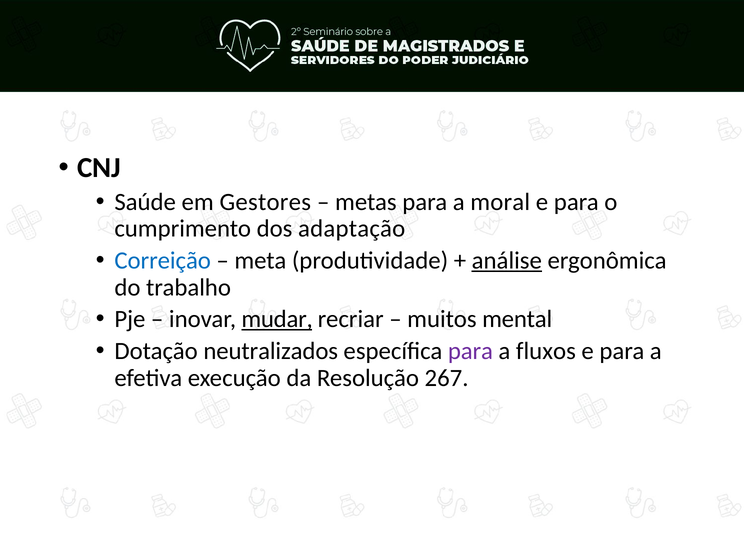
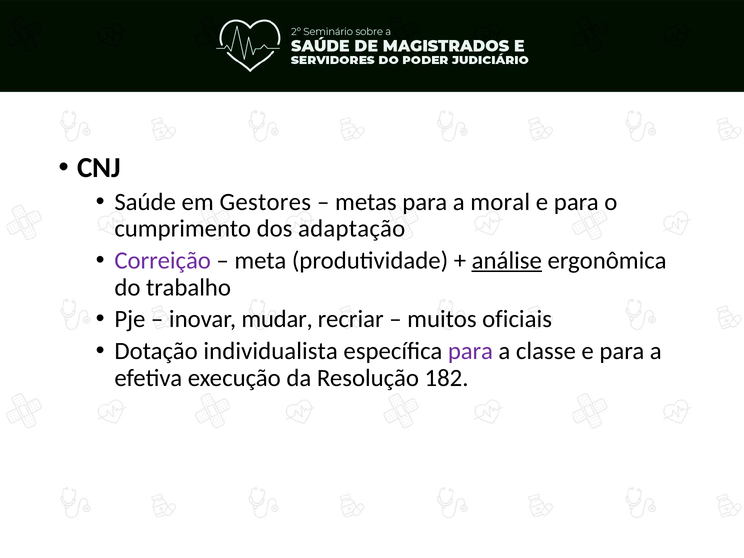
Correição colour: blue -> purple
mudar underline: present -> none
mental: mental -> oficiais
neutralizados: neutralizados -> individualista
fluxos: fluxos -> classe
267: 267 -> 182
